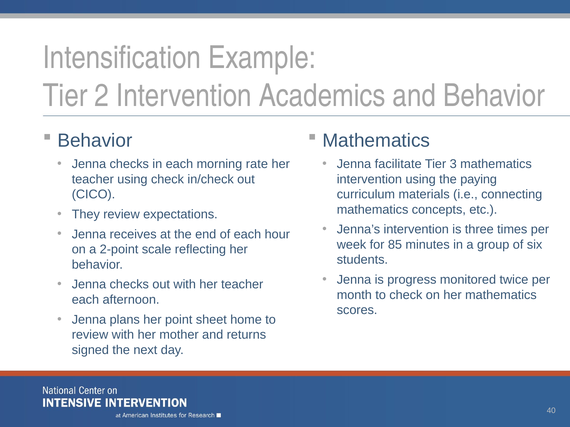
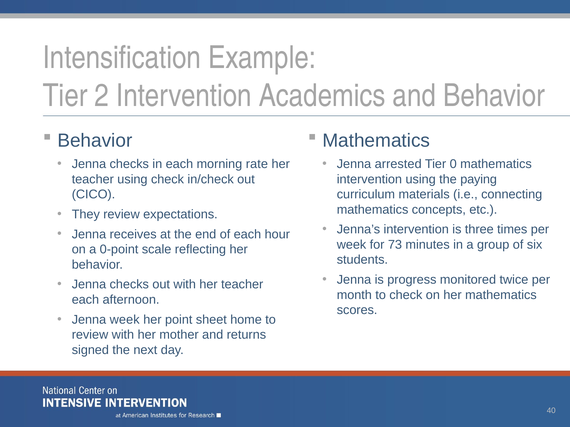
facilitate: facilitate -> arrested
3: 3 -> 0
85: 85 -> 73
2-point: 2-point -> 0-point
Jenna plans: plans -> week
